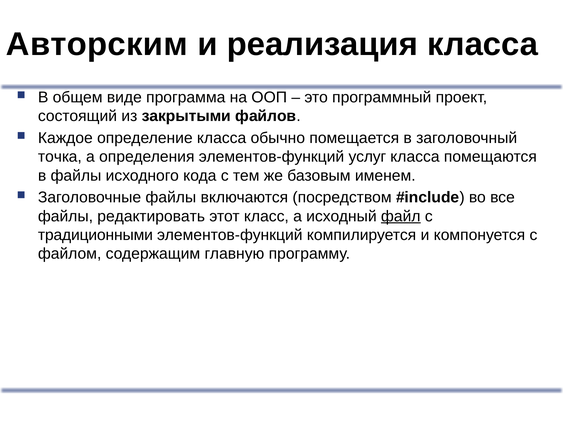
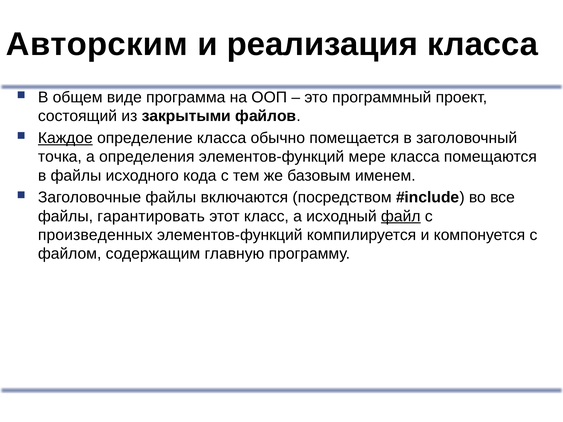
Каждое underline: none -> present
услуг: услуг -> мере
редактировать: редактировать -> гарантировать
традиционными: традиционными -> произведенных
